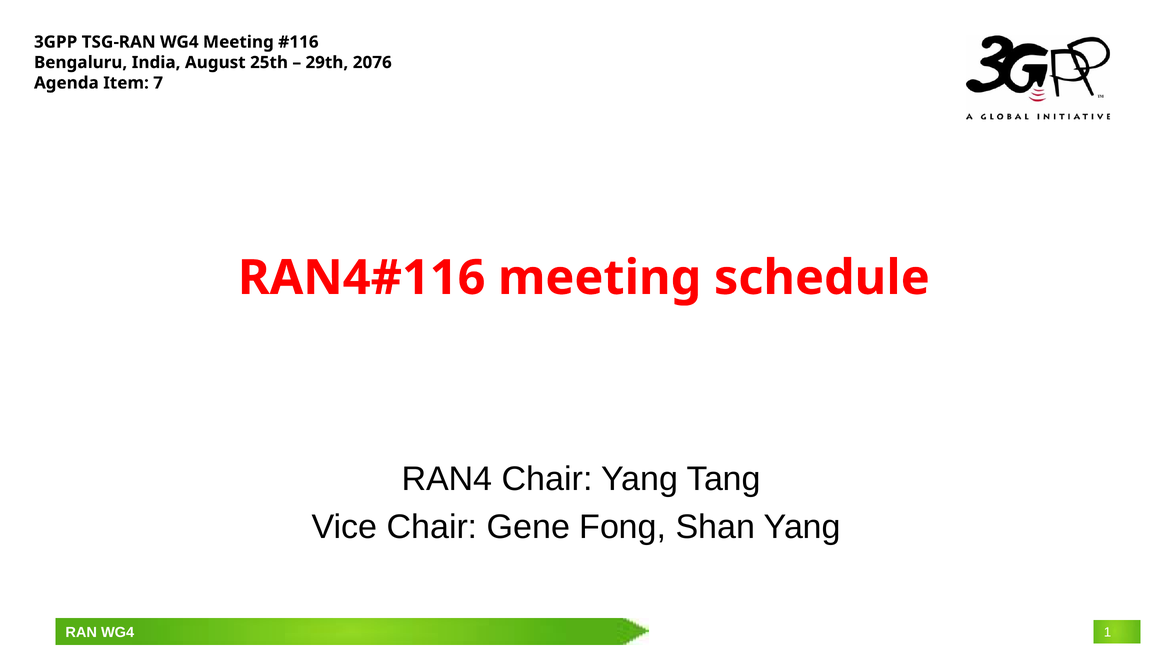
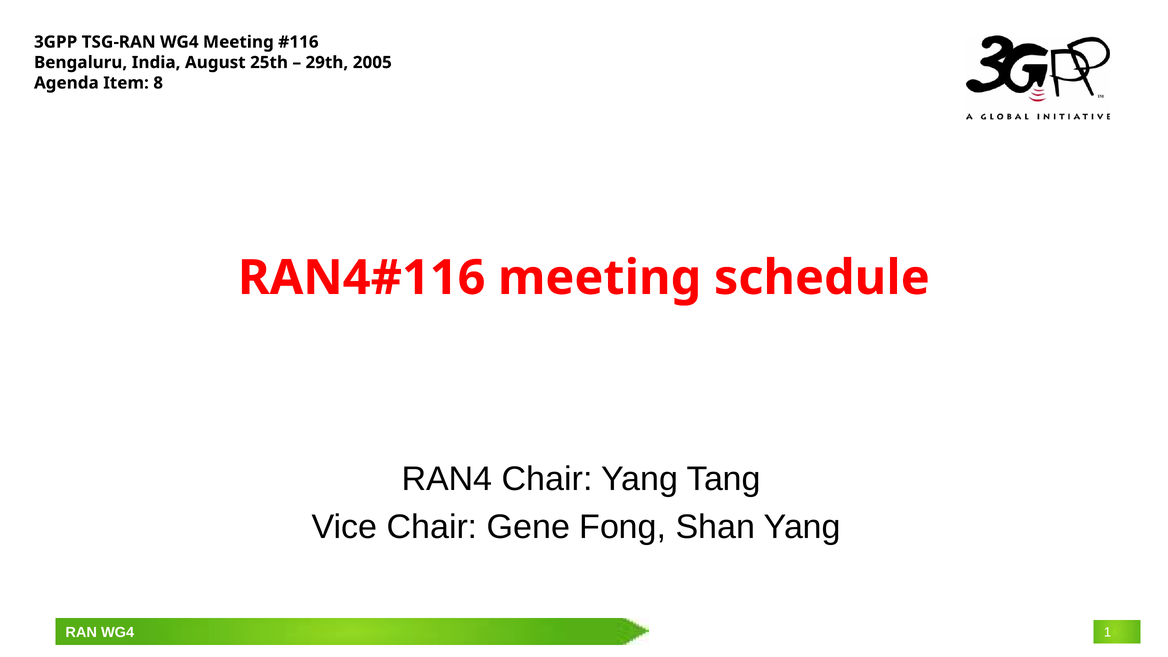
2076: 2076 -> 2005
7: 7 -> 8
